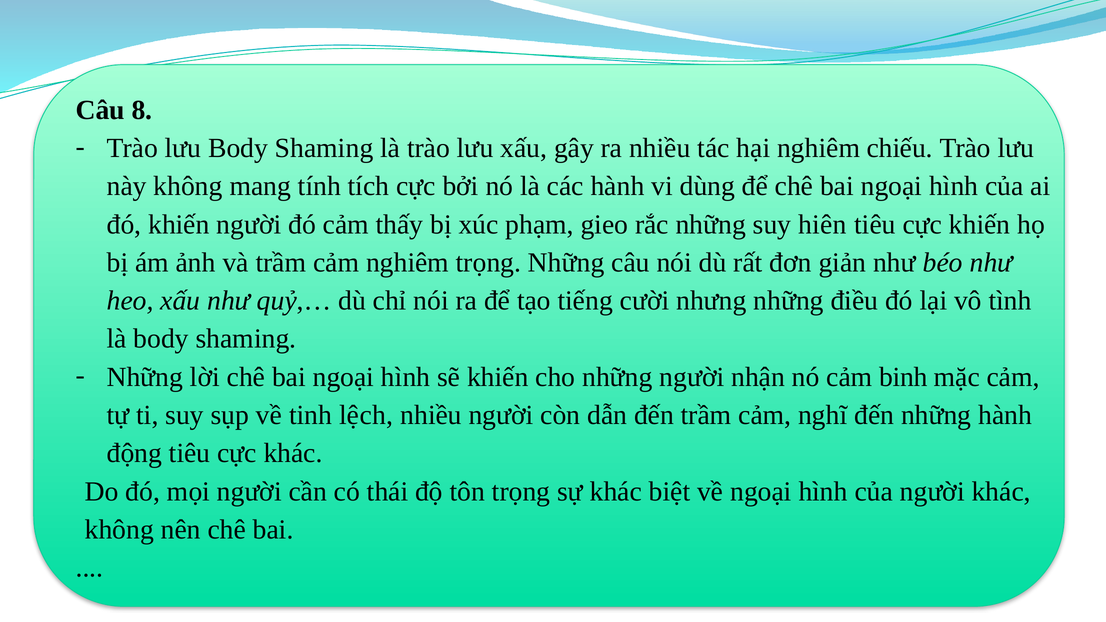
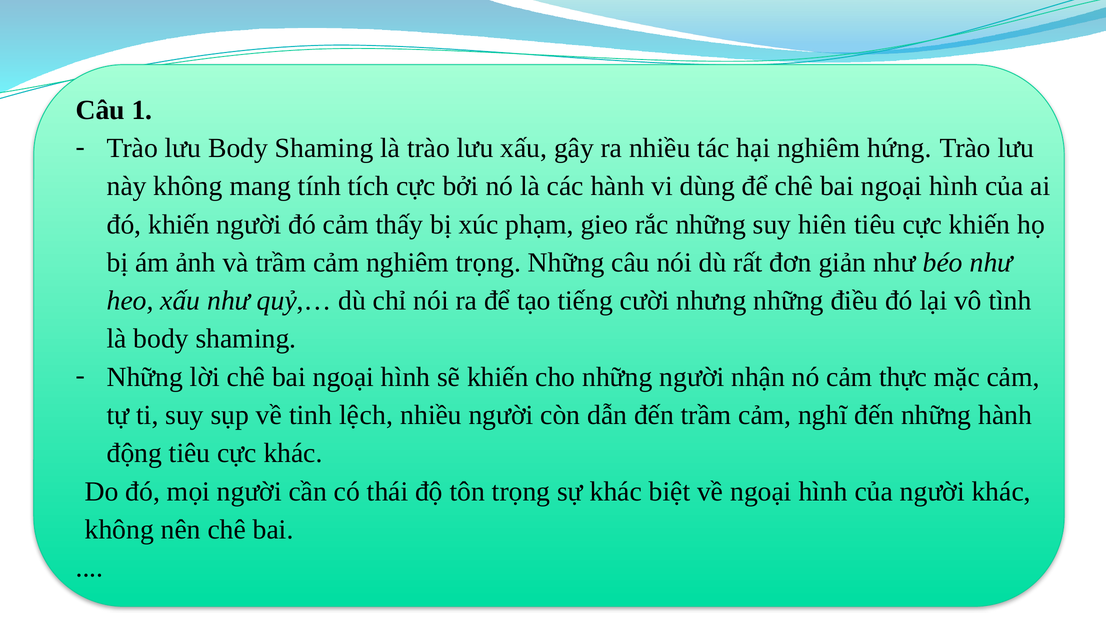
8: 8 -> 1
chiếu: chiếu -> hứng
binh: binh -> thực
